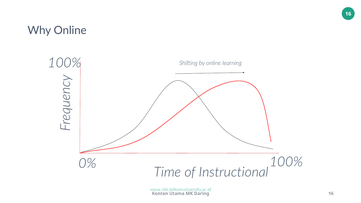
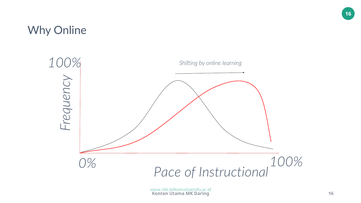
Time: Time -> Pace
